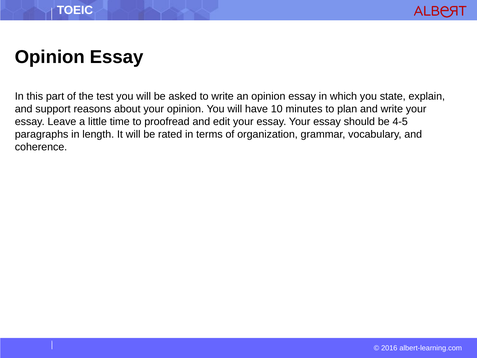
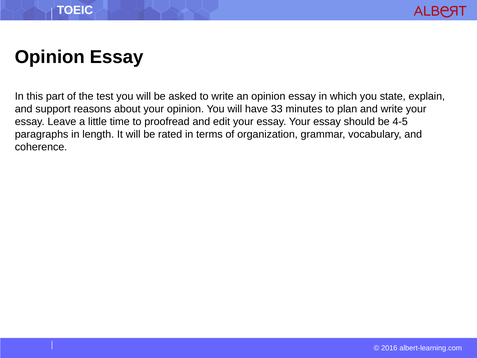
10: 10 -> 33
